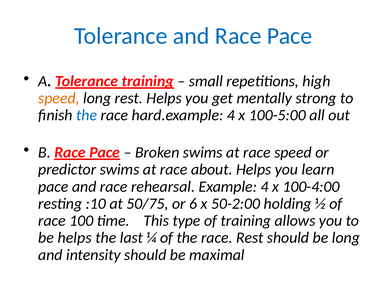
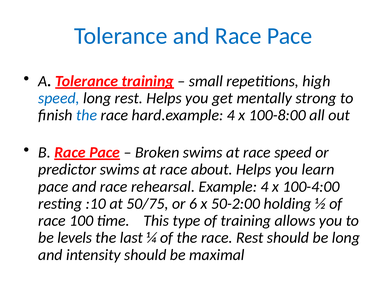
speed at (59, 98) colour: orange -> blue
100-5:00: 100-5:00 -> 100-8:00
be helps: helps -> levels
